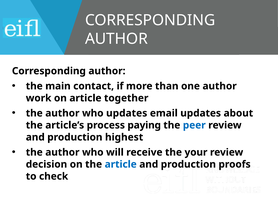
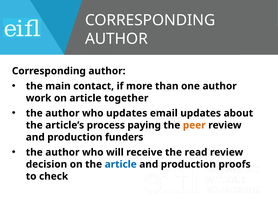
peer colour: blue -> orange
highest: highest -> funders
your: your -> read
